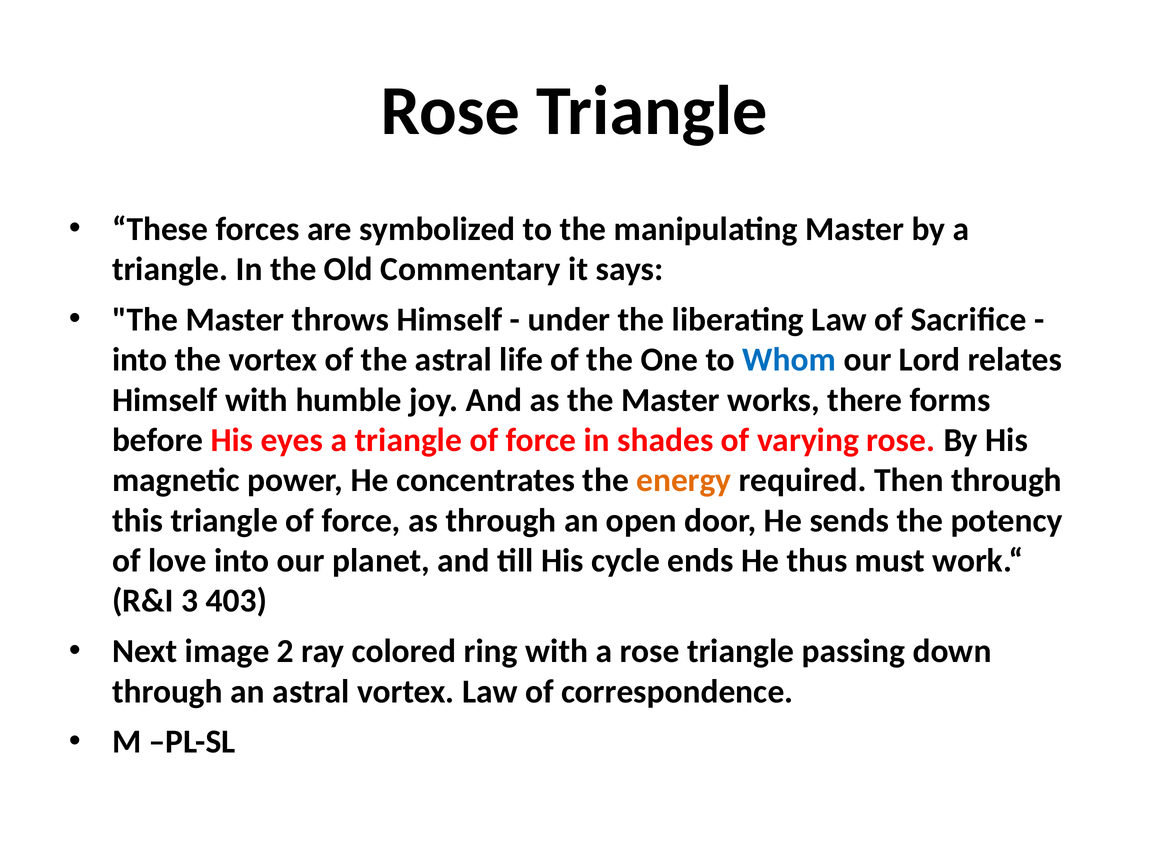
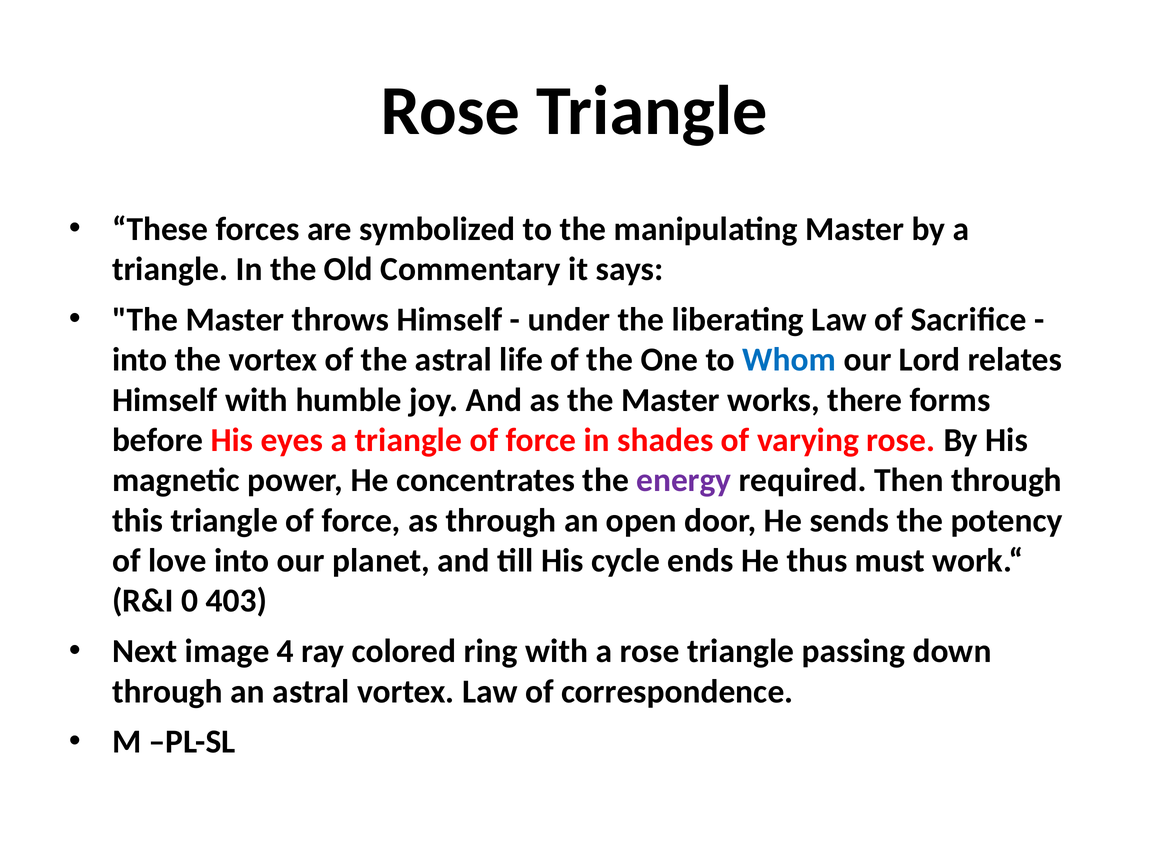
energy colour: orange -> purple
3: 3 -> 0
2: 2 -> 4
